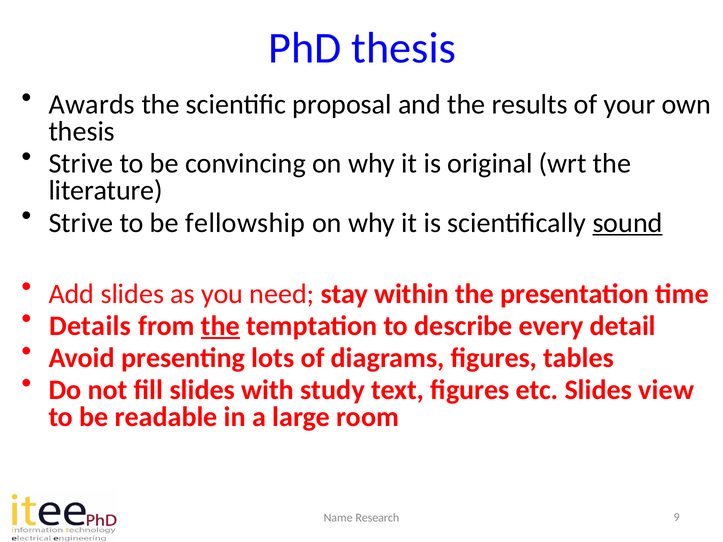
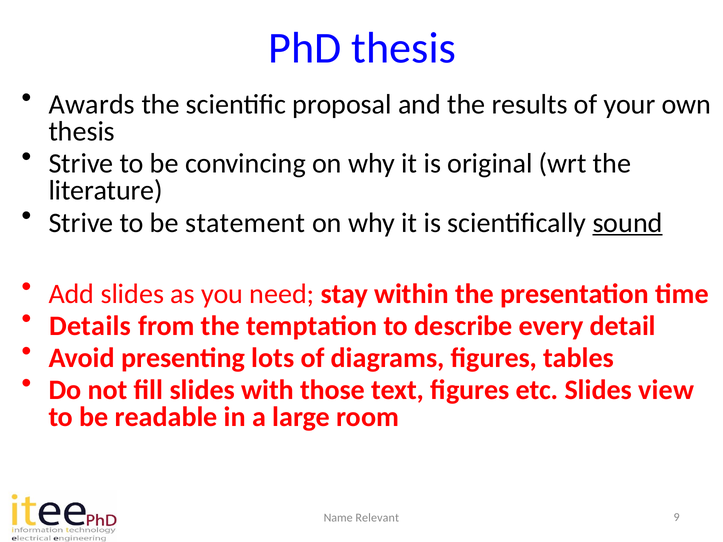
fellowship: fellowship -> statement
the at (220, 326) underline: present -> none
study: study -> those
Research: Research -> Relevant
